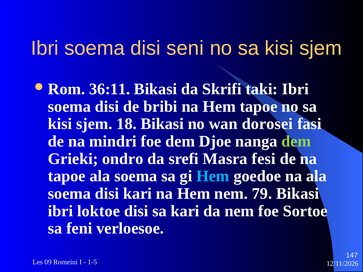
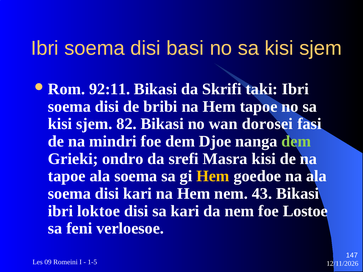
seni: seni -> basi
36:11: 36:11 -> 92:11
18: 18 -> 82
Masra fesi: fesi -> kisi
Hem at (213, 176) colour: light blue -> yellow
79: 79 -> 43
Sortoe: Sortoe -> Lostoe
